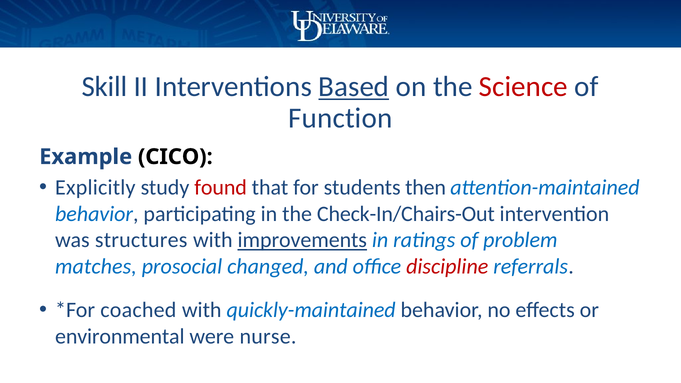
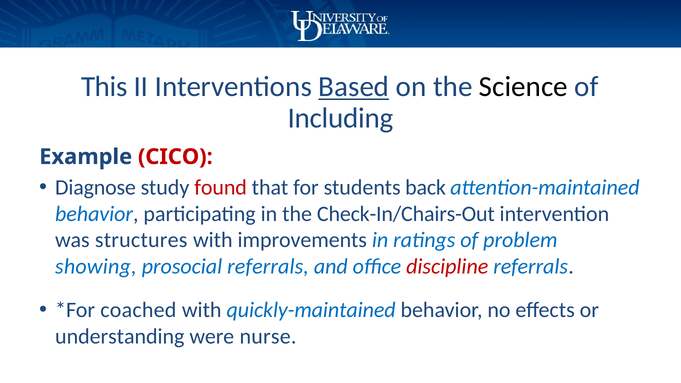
Skill: Skill -> This
Science colour: red -> black
Function: Function -> Including
CICO colour: black -> red
Explicitly: Explicitly -> Diagnose
then: then -> back
improvements underline: present -> none
matches: matches -> showing
prosocial changed: changed -> referrals
environmental: environmental -> understanding
